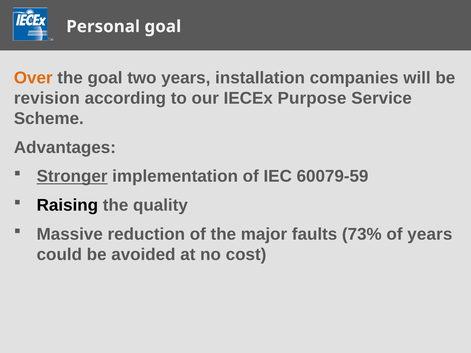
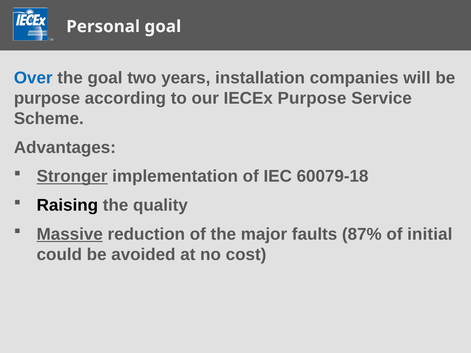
Over colour: orange -> blue
revision at (47, 98): revision -> purpose
60079-59: 60079-59 -> 60079-18
Massive underline: none -> present
73%: 73% -> 87%
of years: years -> initial
